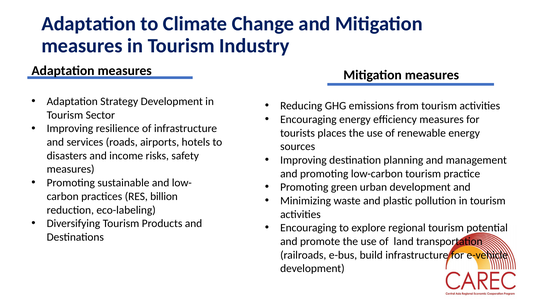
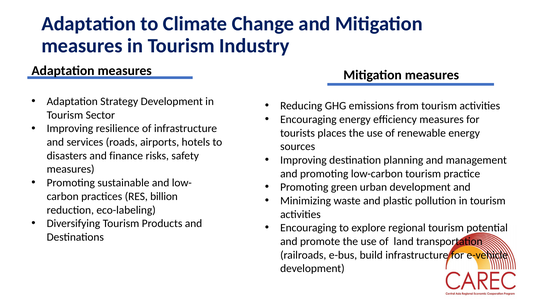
income: income -> finance
